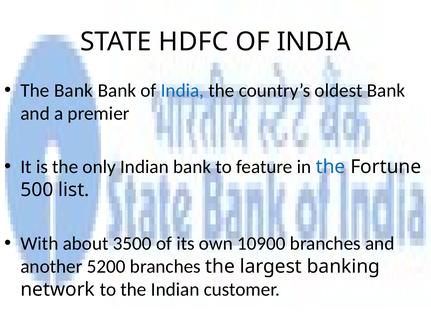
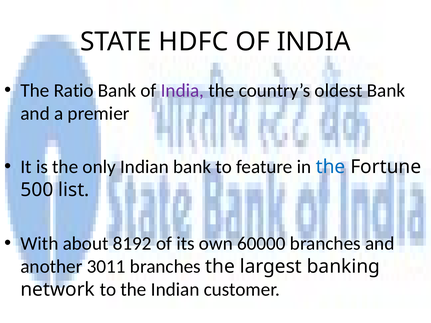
The Bank: Bank -> Ratio
India at (182, 90) colour: blue -> purple
3500: 3500 -> 8192
10900: 10900 -> 60000
5200: 5200 -> 3011
